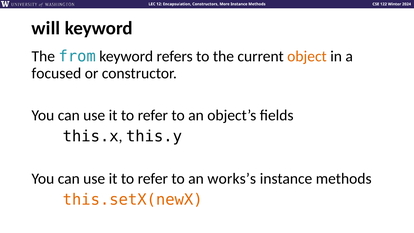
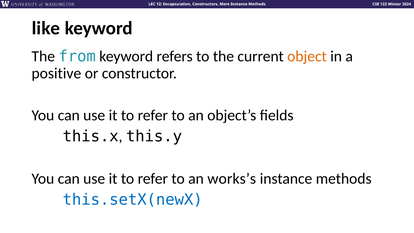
will: will -> like
focused: focused -> positive
this.setX(newX colour: orange -> blue
